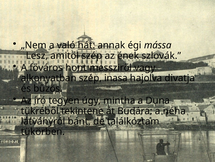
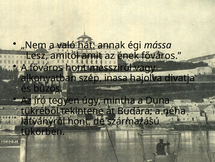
amitől szép: szép -> amit
ének szlovák: szlovák -> főváros
tükréből underline: none -> present
látványról bánt: bánt -> hont
találkoztam: találkoztam -> származású
